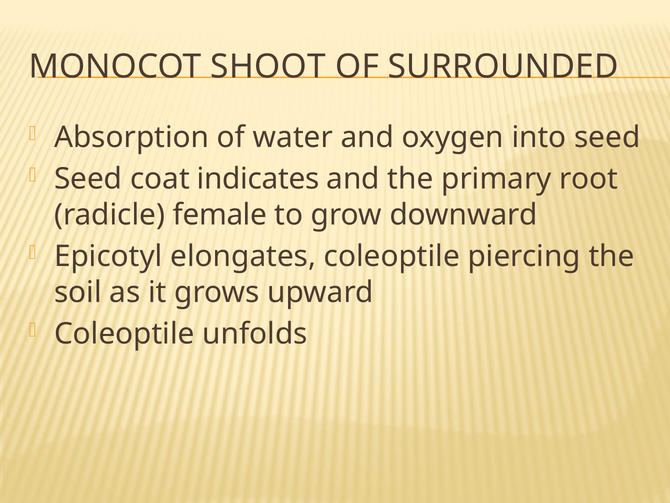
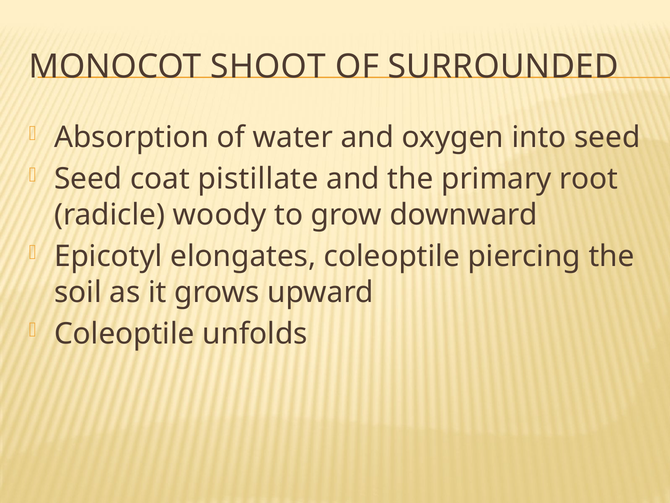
indicates: indicates -> pistillate
female: female -> woody
